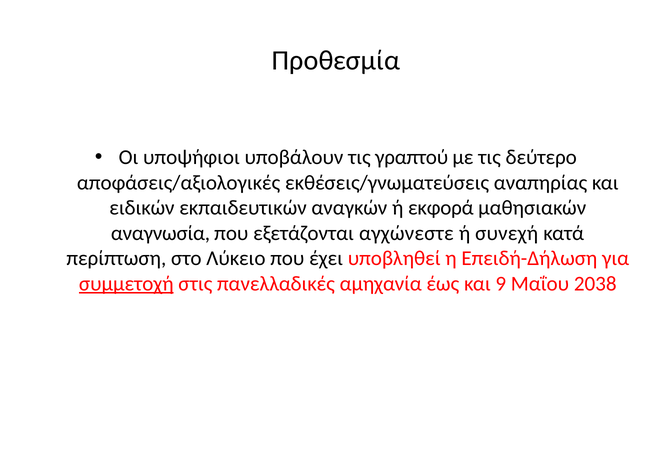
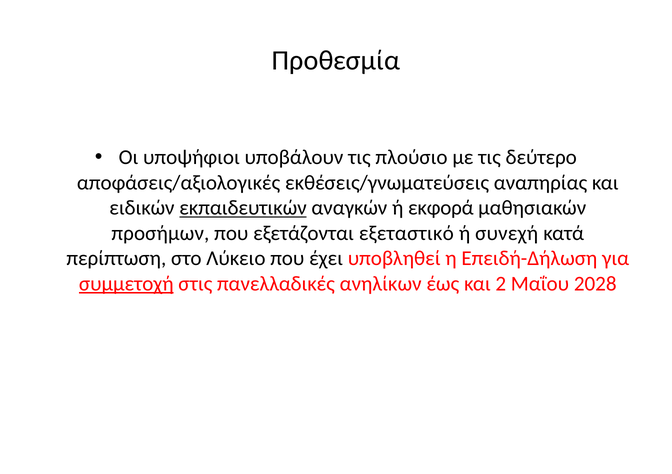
γραπτού: γραπτού -> πλούσιο
εκπαιδευτικών underline: none -> present
αναγνωσία: αναγνωσία -> προσήμων
αγχώνεστε: αγχώνεστε -> εξεταστικό
αμηχανία: αμηχανία -> ανηλίκων
9: 9 -> 2
2038: 2038 -> 2028
